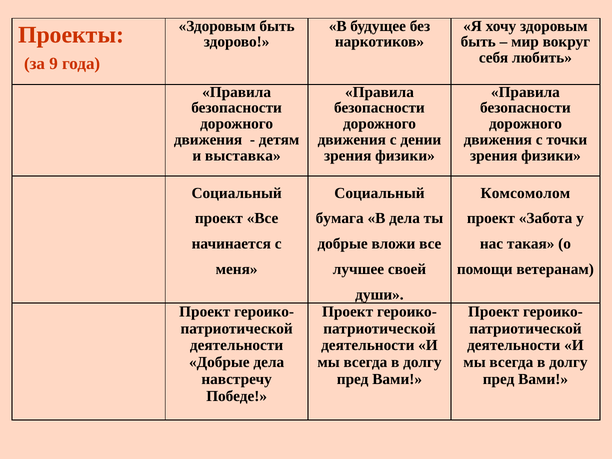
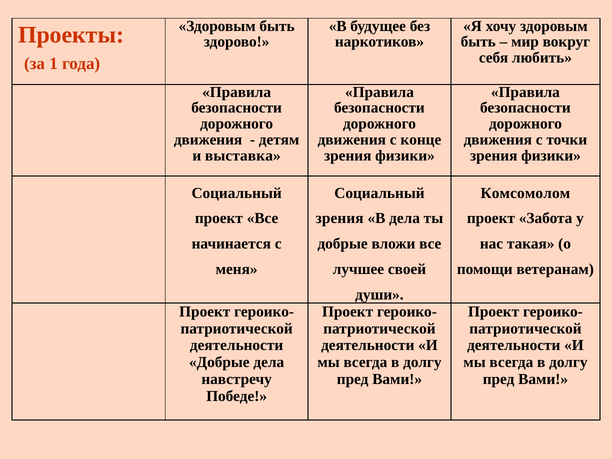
9: 9 -> 1
дении: дении -> конце
бумага at (340, 218): бумага -> зрения
